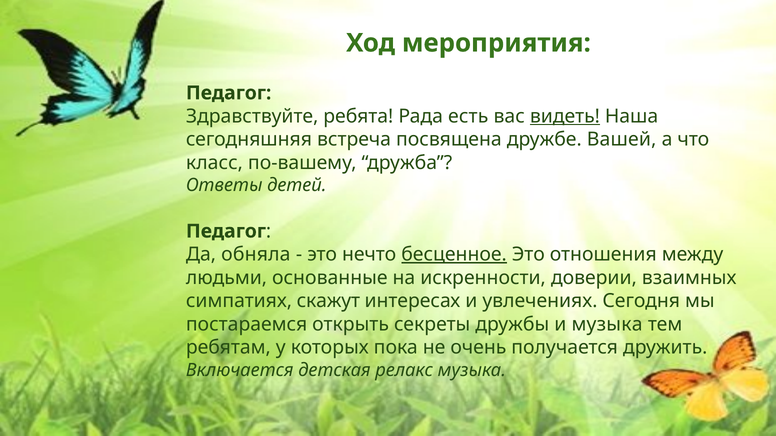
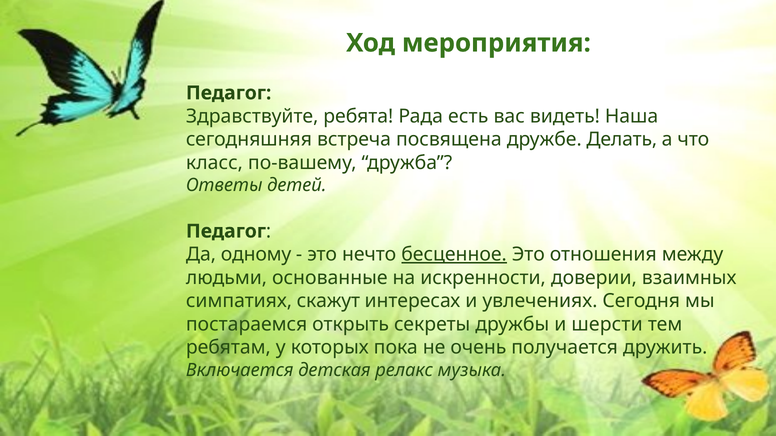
видеть underline: present -> none
Вашей: Вашей -> Делать
обняла: обняла -> одному
и музыка: музыка -> шерсти
